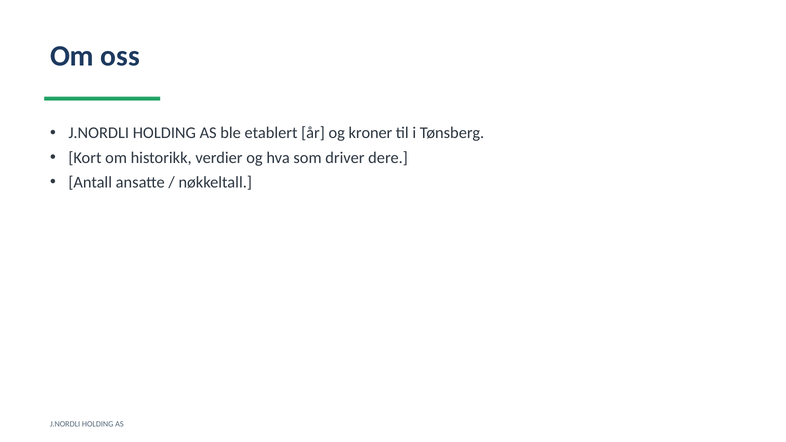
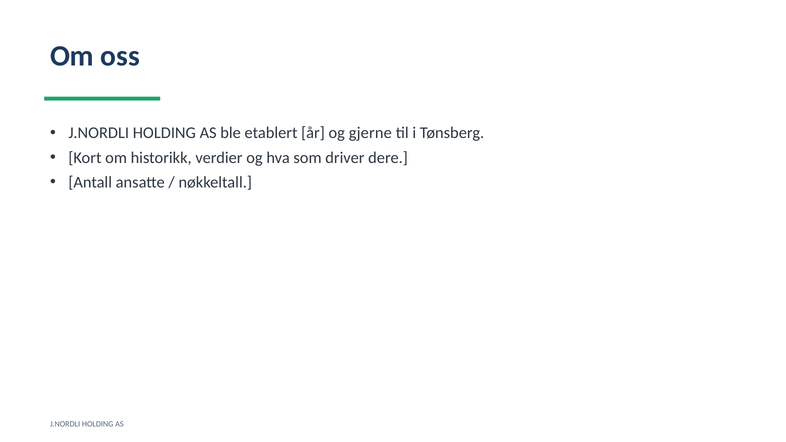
kroner: kroner -> gjerne
